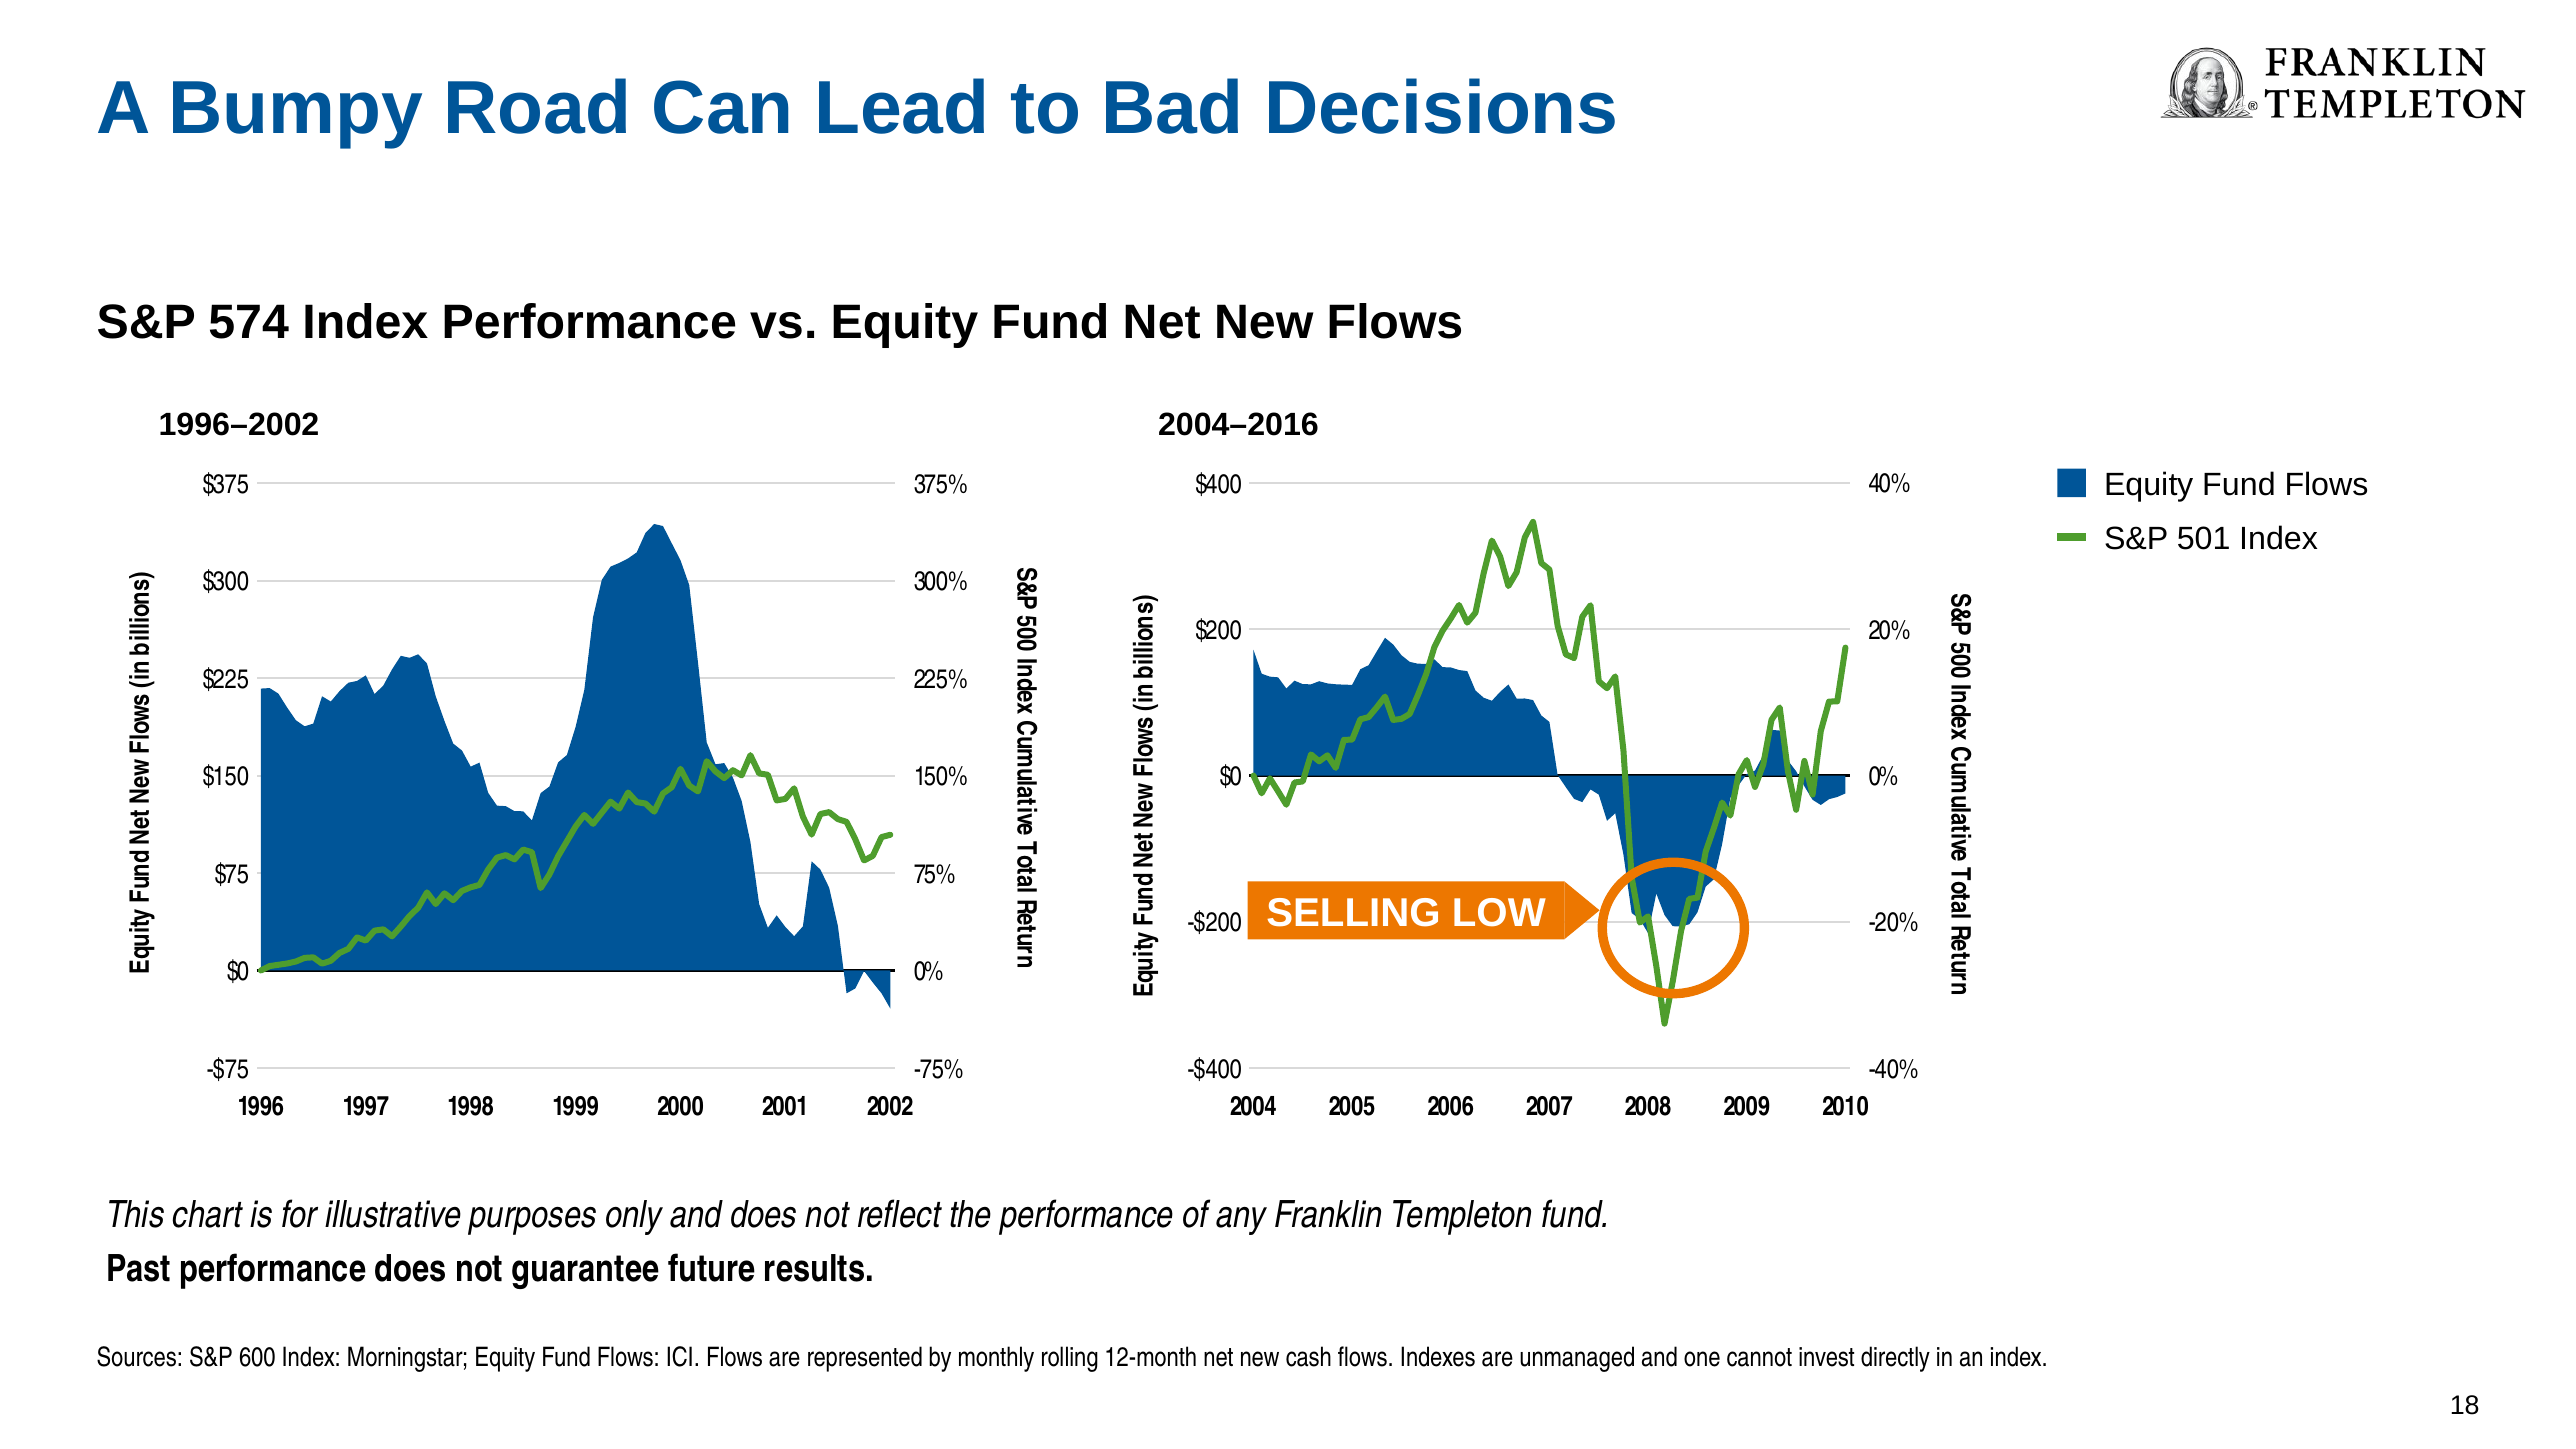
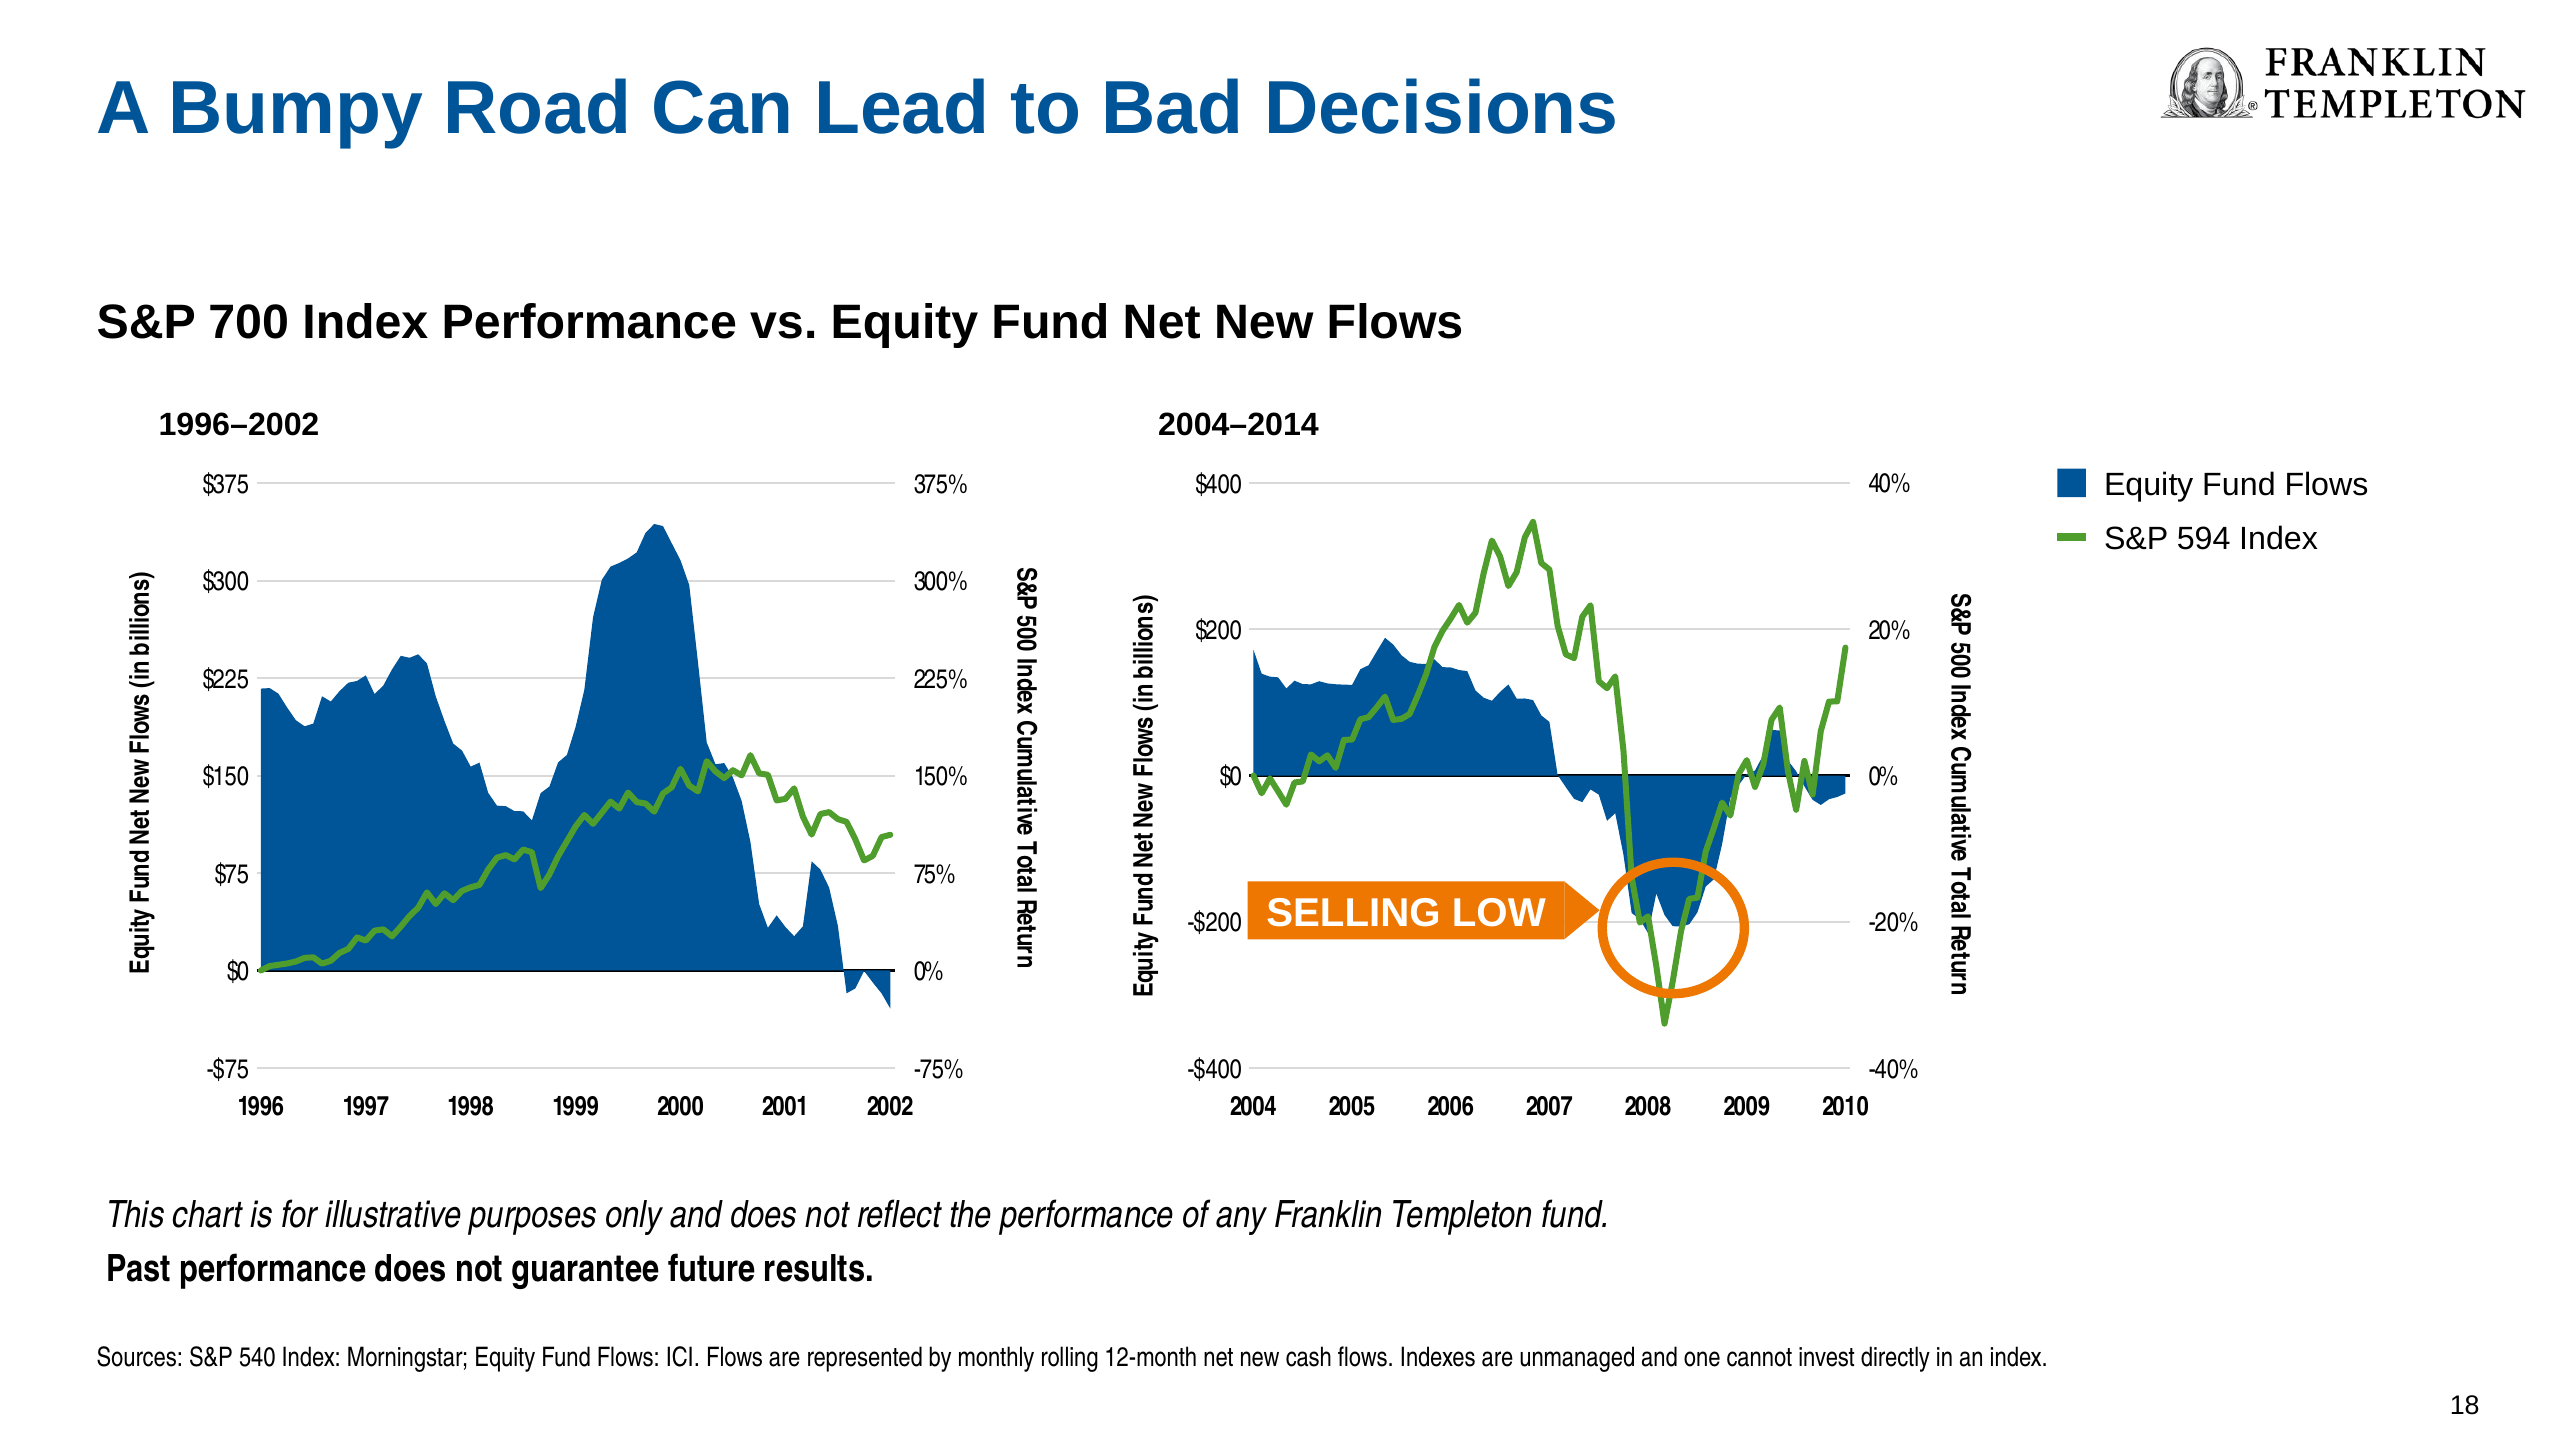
574: 574 -> 700
2004–2016: 2004–2016 -> 2004–2014
501: 501 -> 594
600: 600 -> 540
